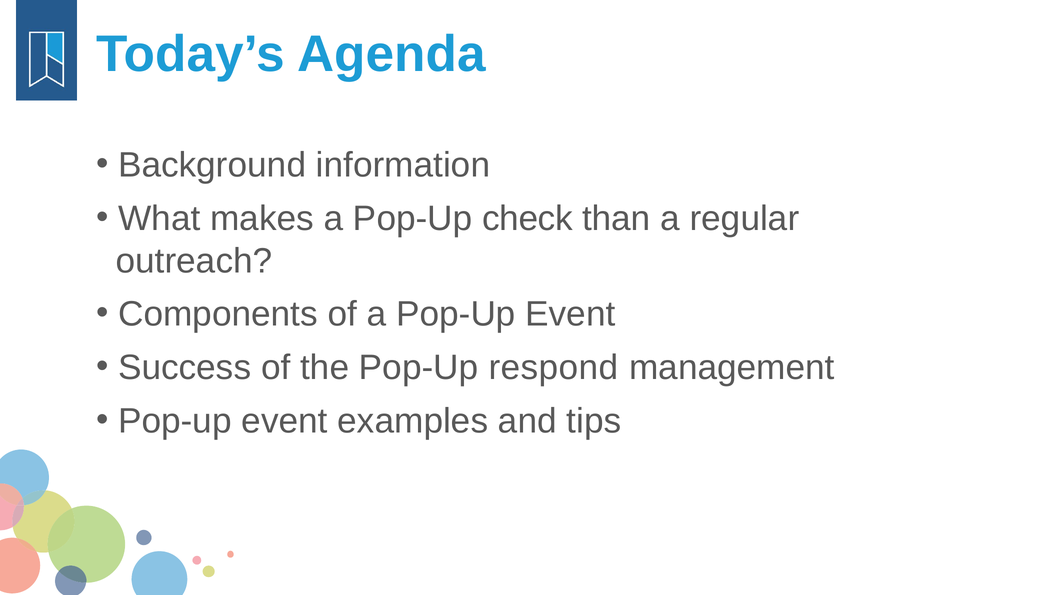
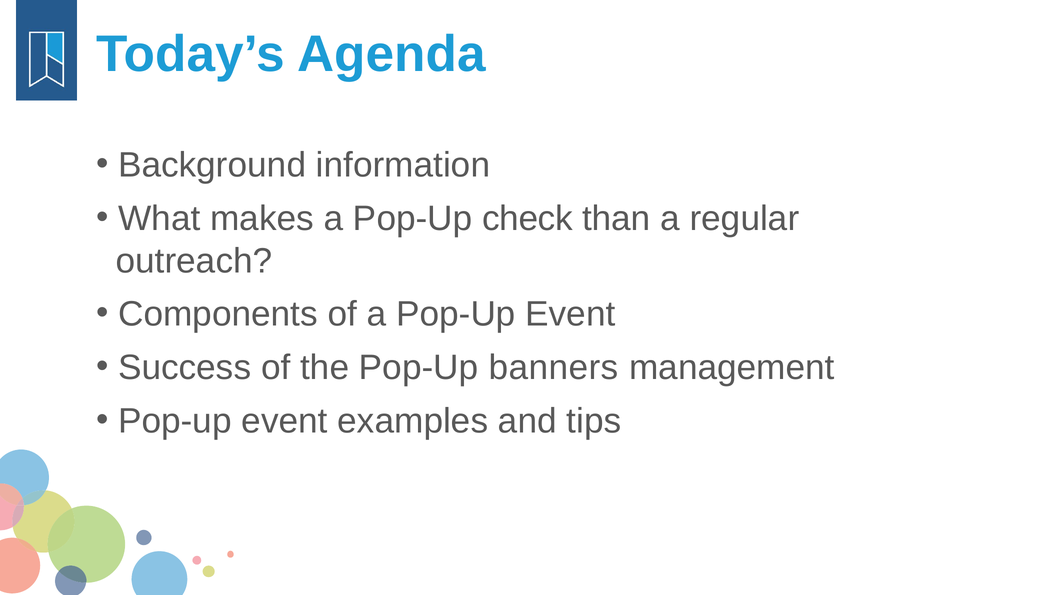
respond: respond -> banners
